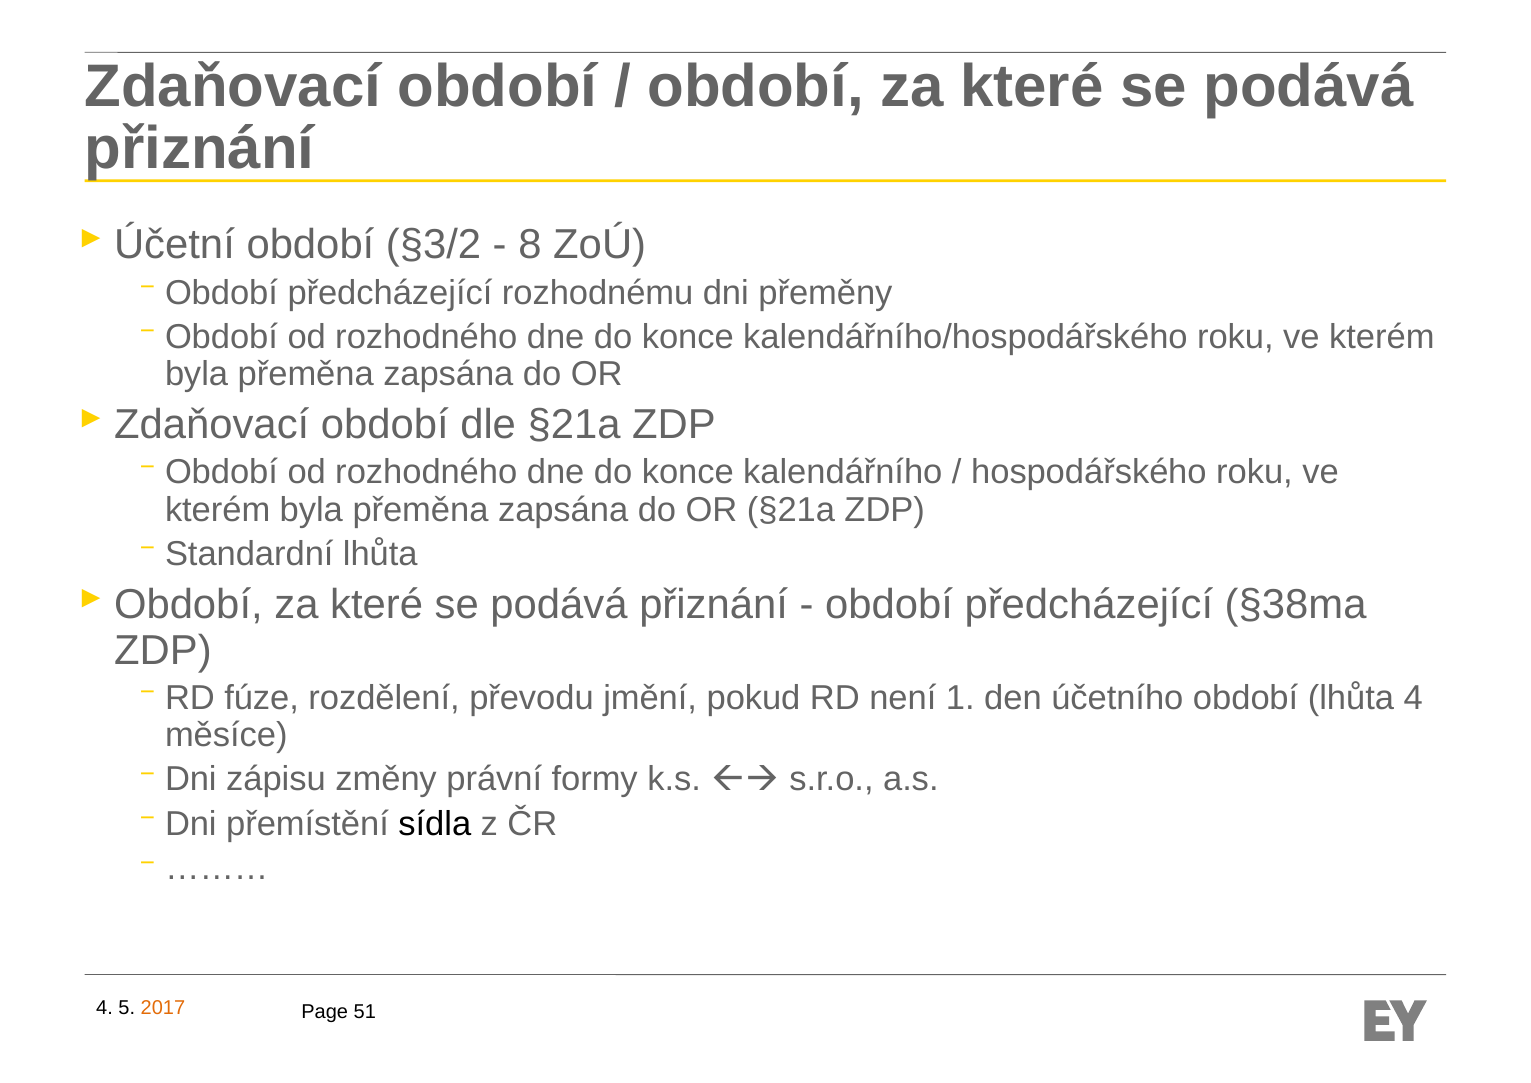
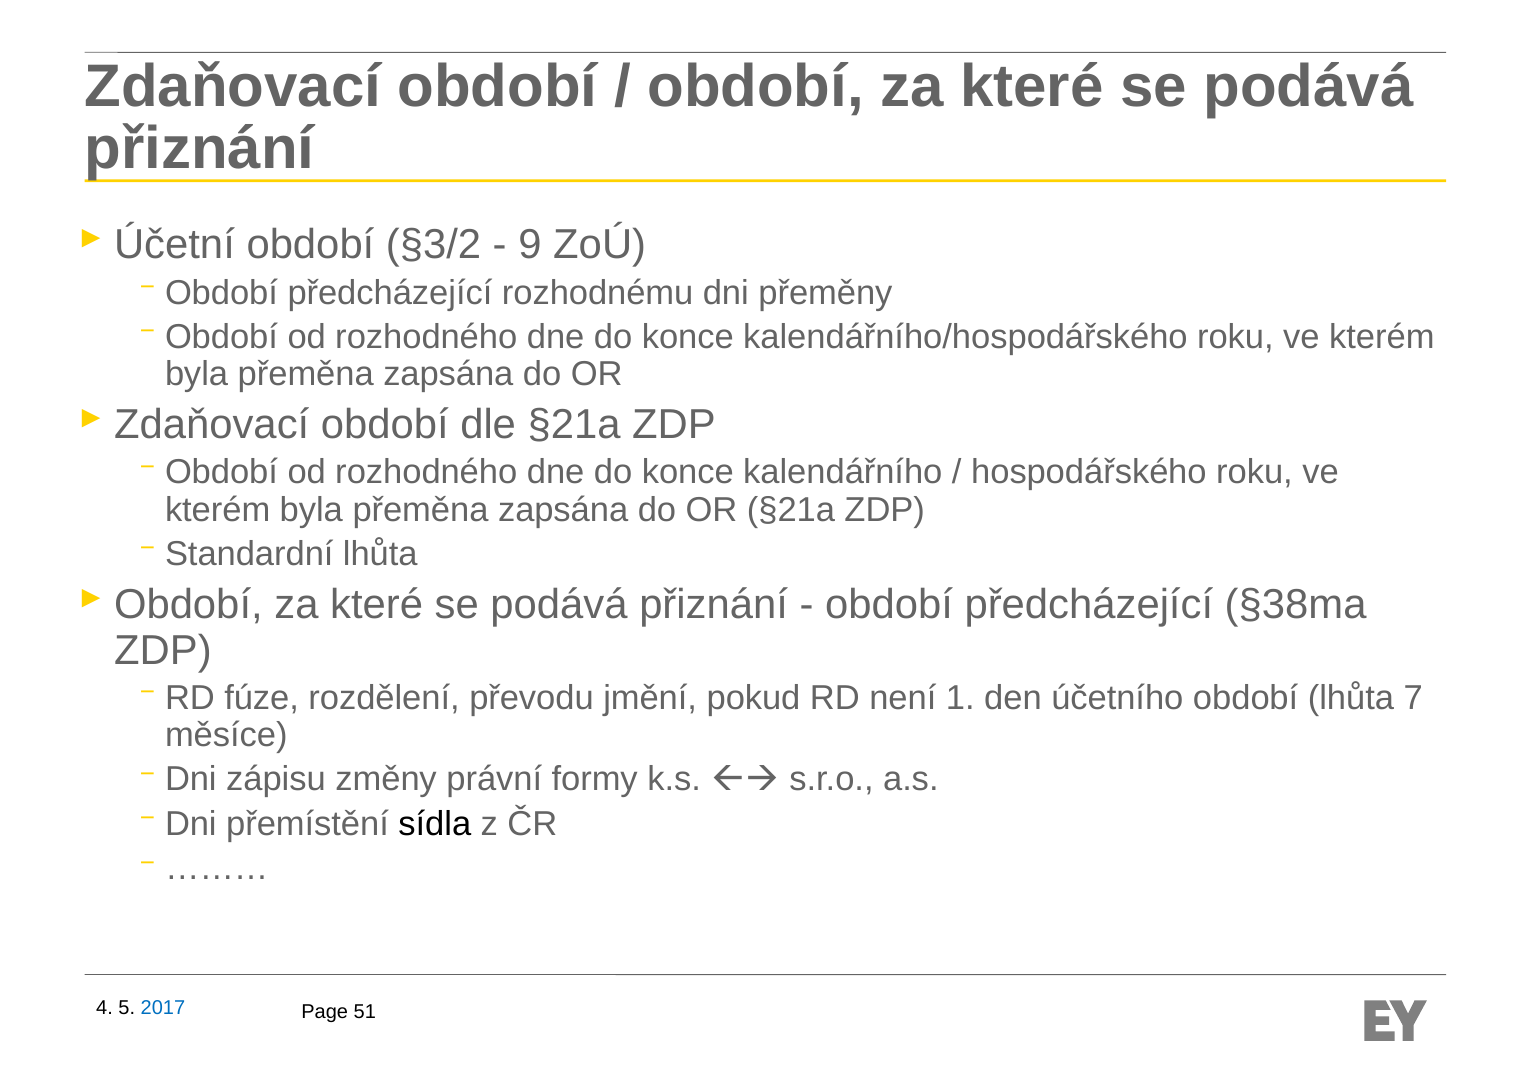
8: 8 -> 9
lhůta 4: 4 -> 7
2017 colour: orange -> blue
